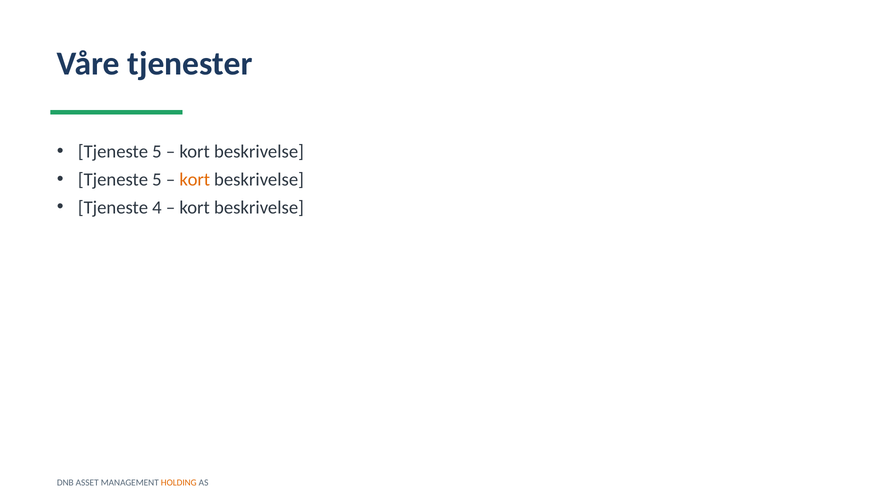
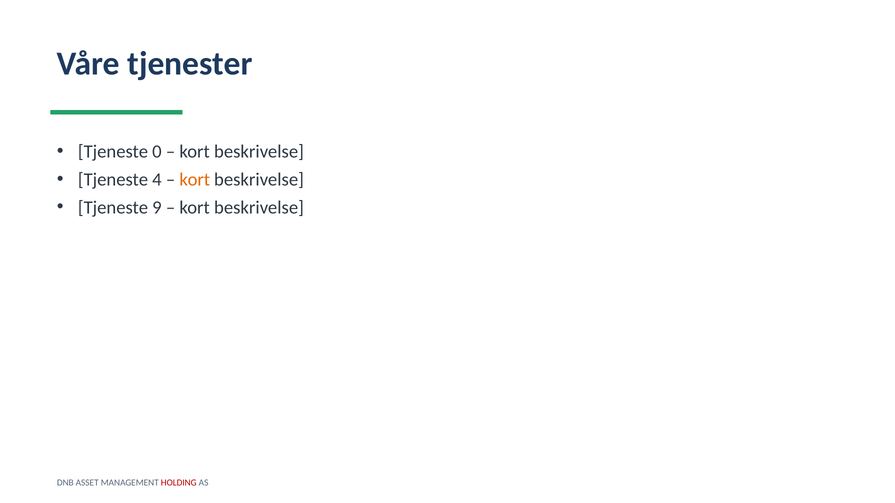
5 at (157, 152): 5 -> 0
5 at (157, 180): 5 -> 4
4: 4 -> 9
HOLDING colour: orange -> red
